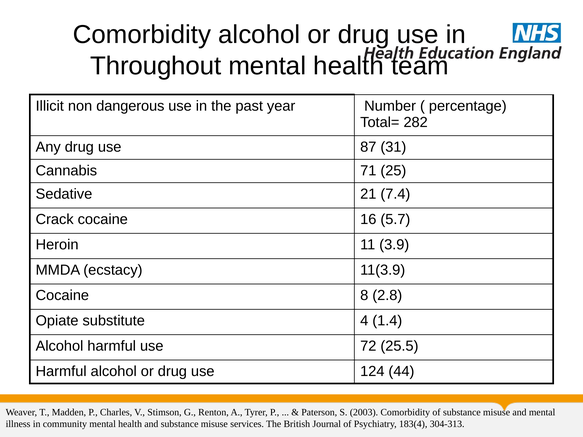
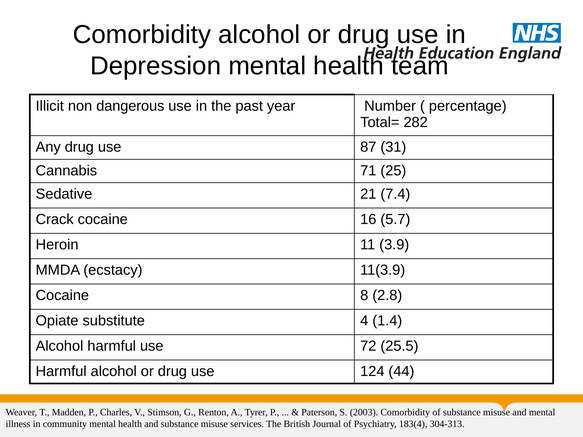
Throughout: Throughout -> Depression
